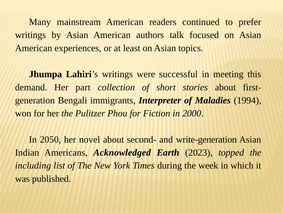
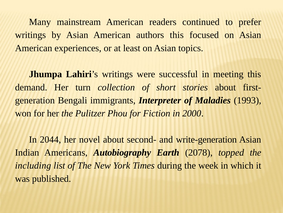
authors talk: talk -> this
part: part -> turn
1994: 1994 -> 1993
2050: 2050 -> 2044
Acknowledged: Acknowledged -> Autobiography
2023: 2023 -> 2078
